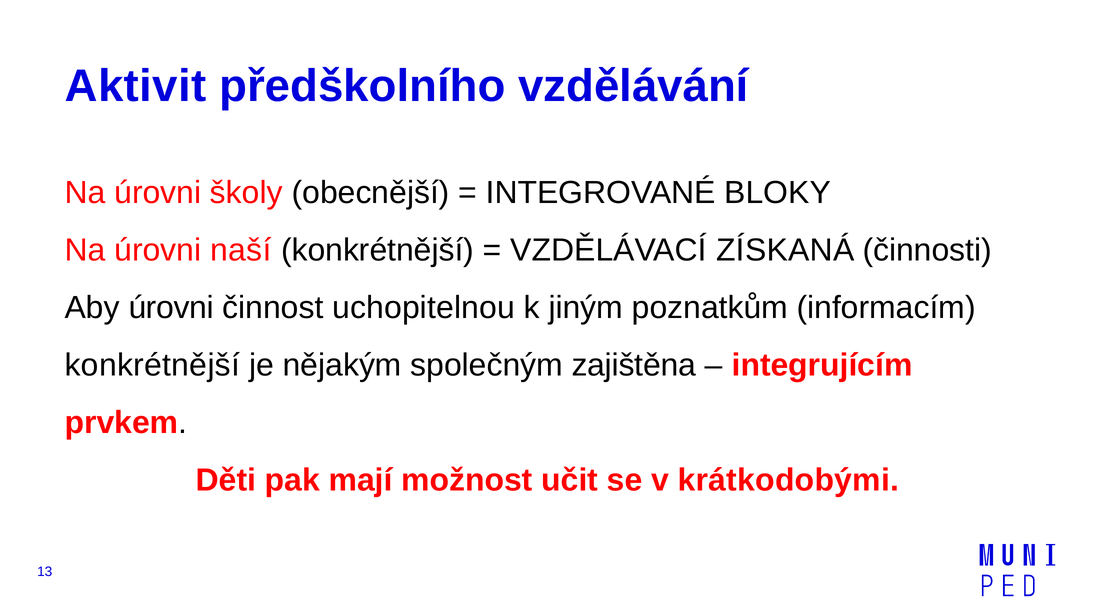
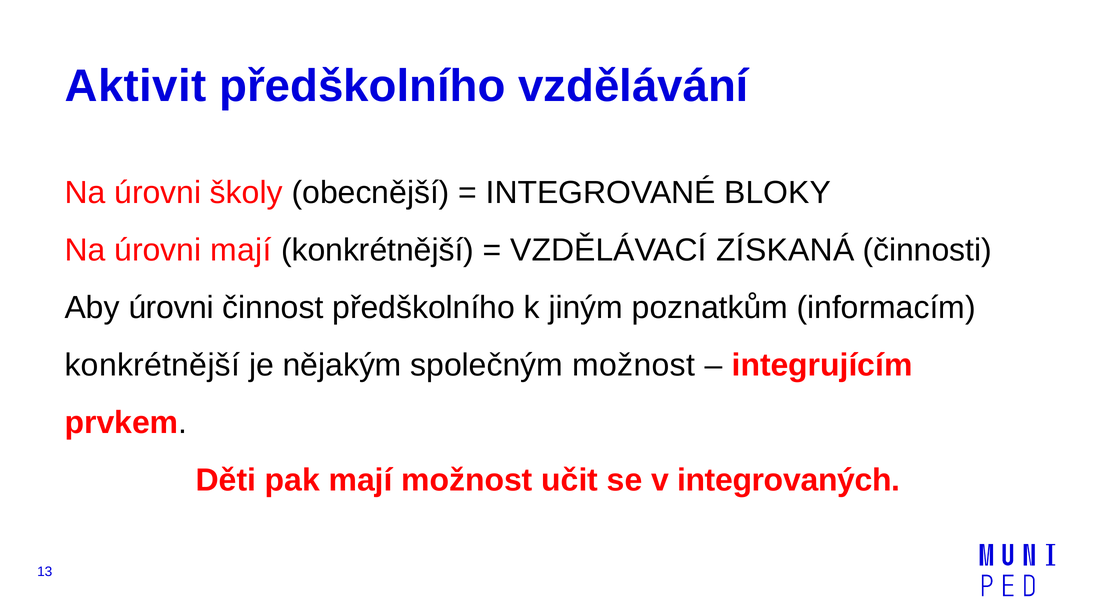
úrovni naší: naší -> mají
činnost uchopitelnou: uchopitelnou -> předškolního
společným zajištěna: zajištěna -> možnost
krátkodobými: krátkodobými -> integrovaných
